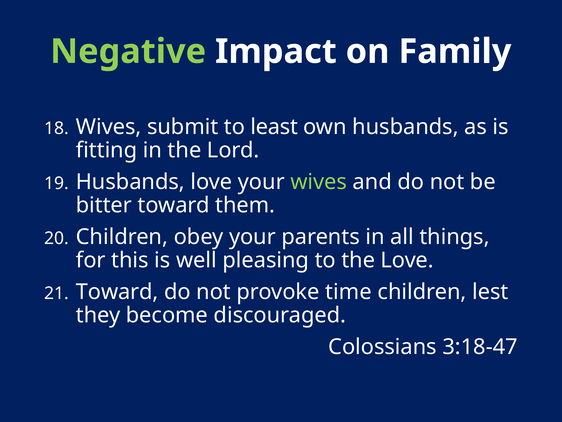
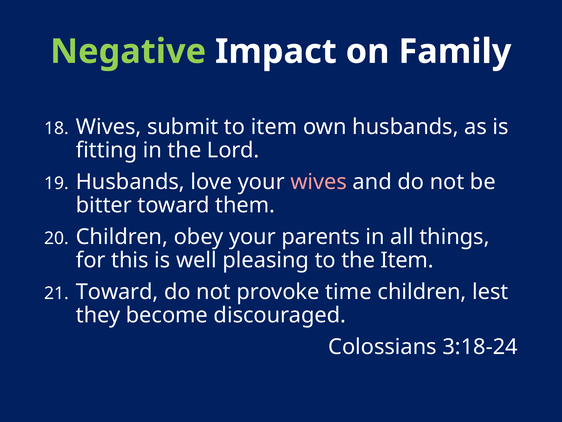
to least: least -> item
wives at (319, 182) colour: light green -> pink
the Love: Love -> Item
3:18-47: 3:18-47 -> 3:18-24
